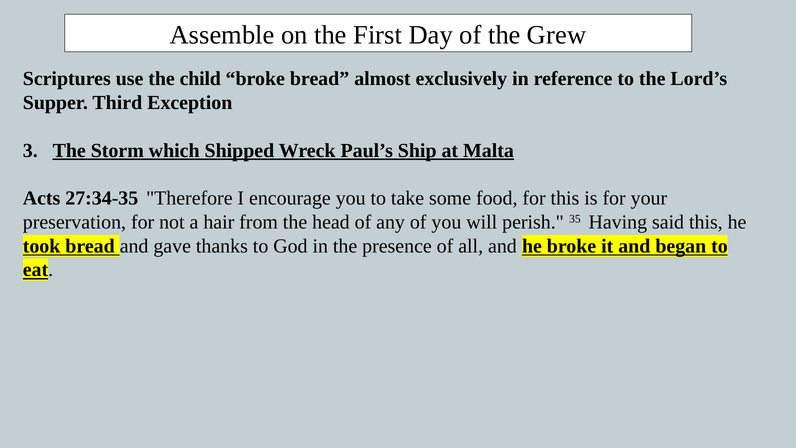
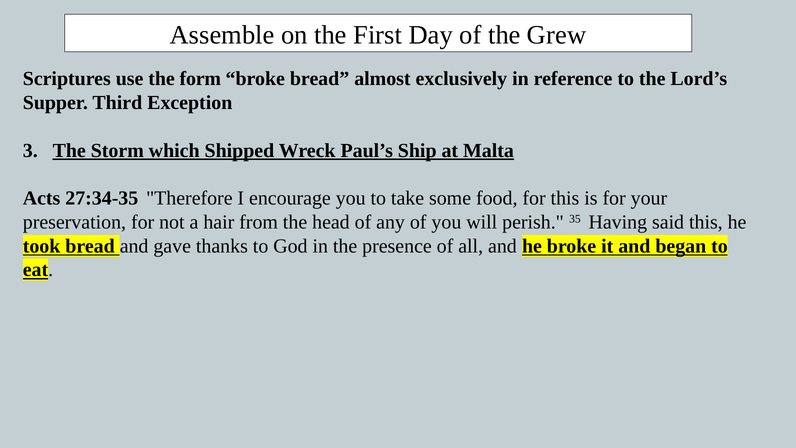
child: child -> form
